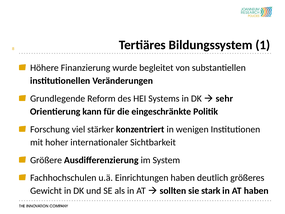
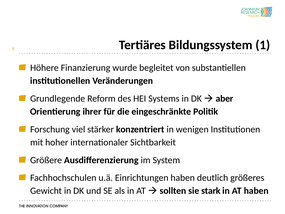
sehr: sehr -> aber
kann: kann -> ihrer
